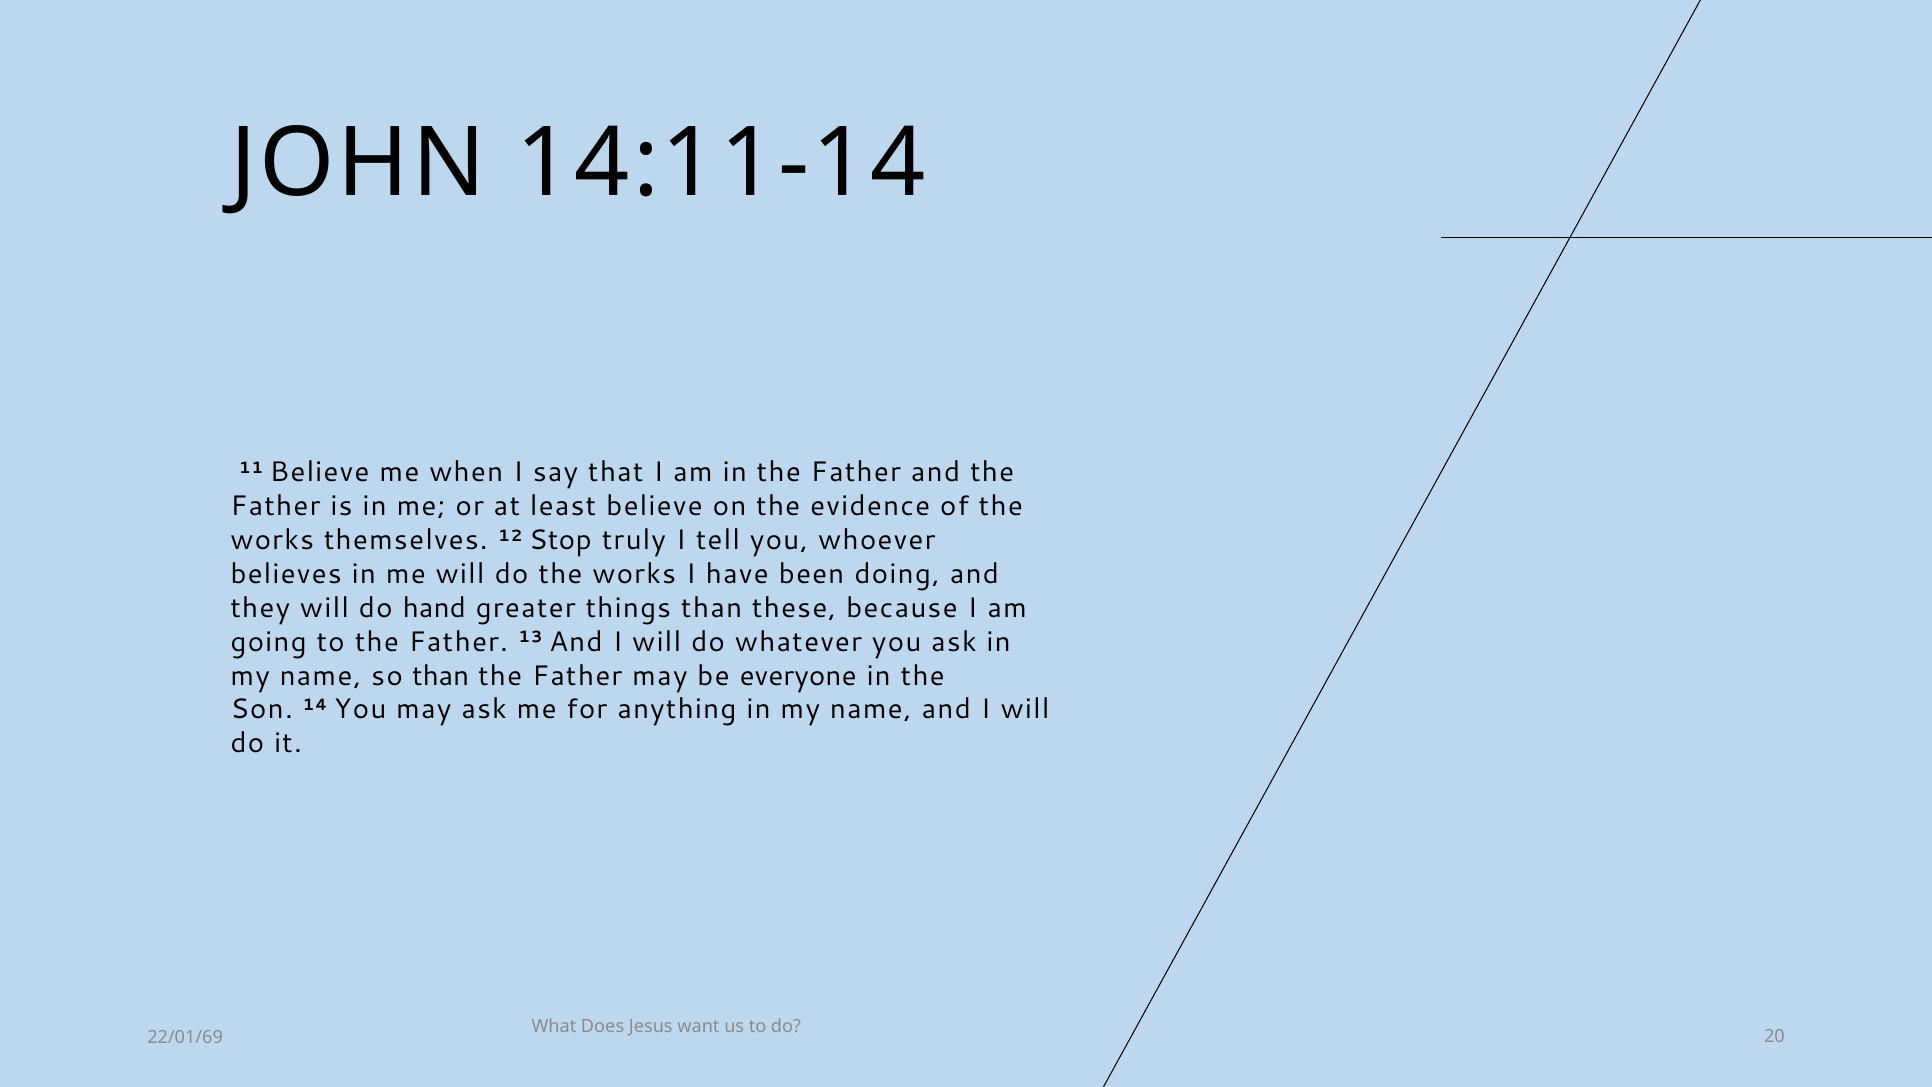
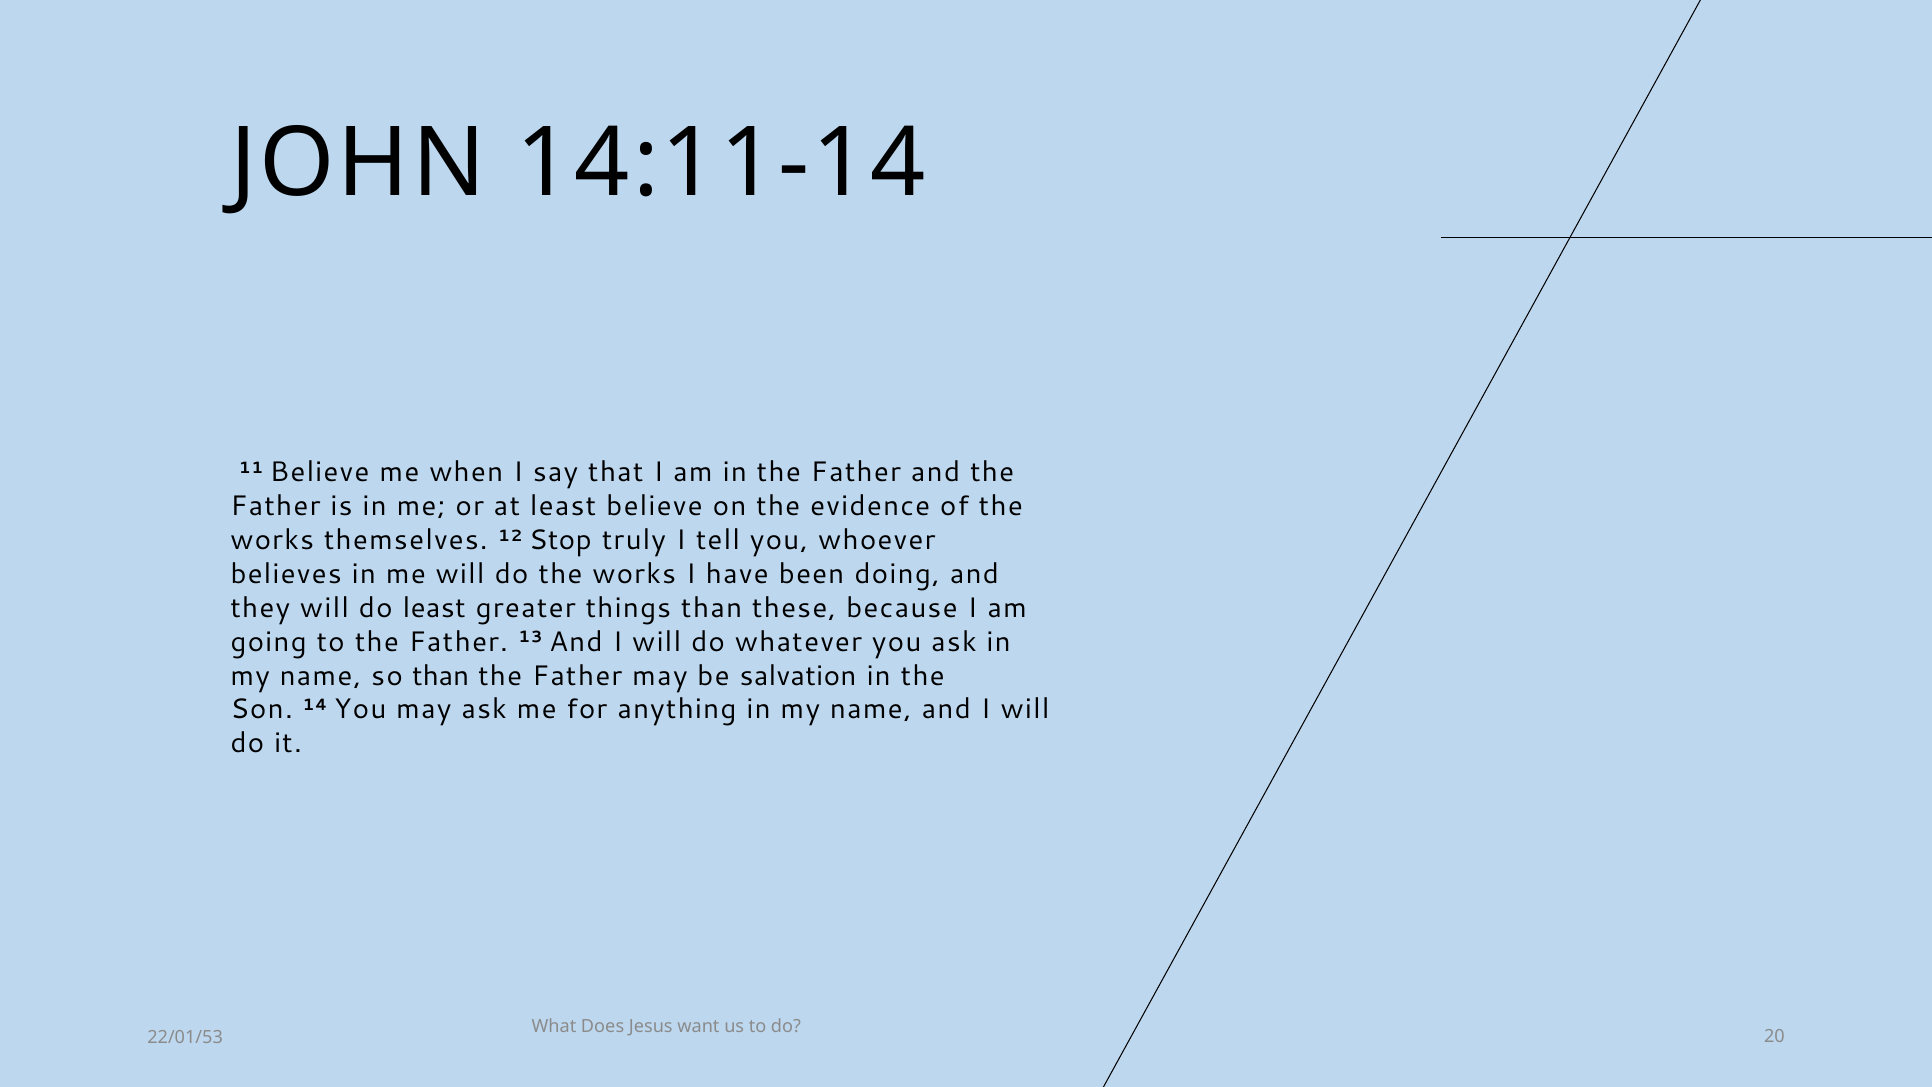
do hand: hand -> least
everyone: everyone -> salvation
22/01/69: 22/01/69 -> 22/01/53
